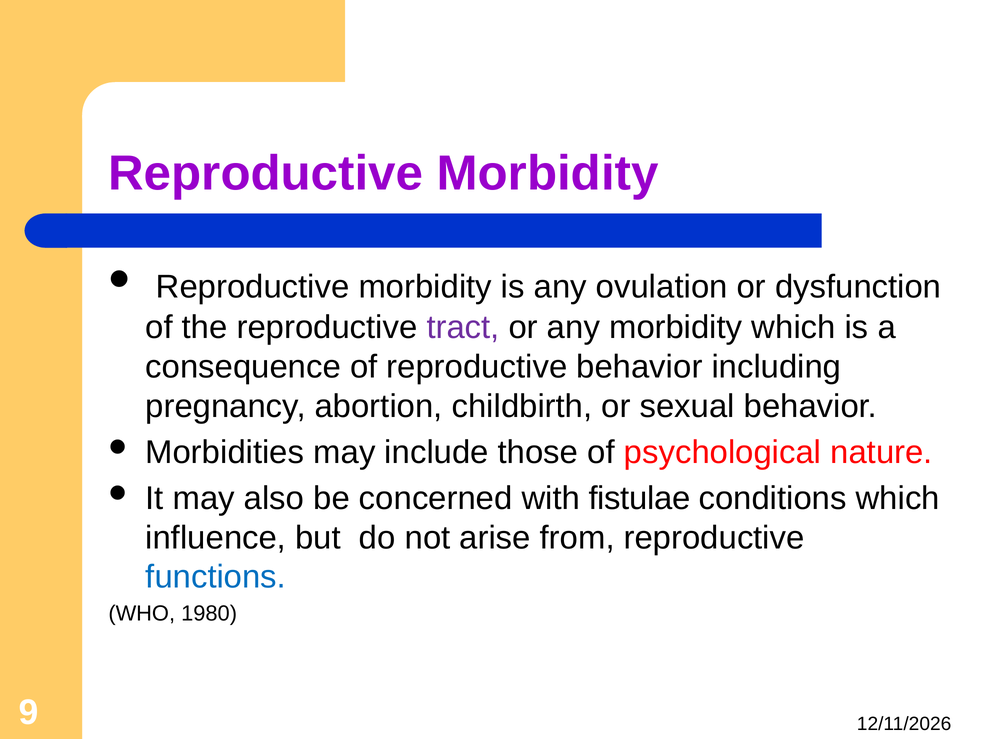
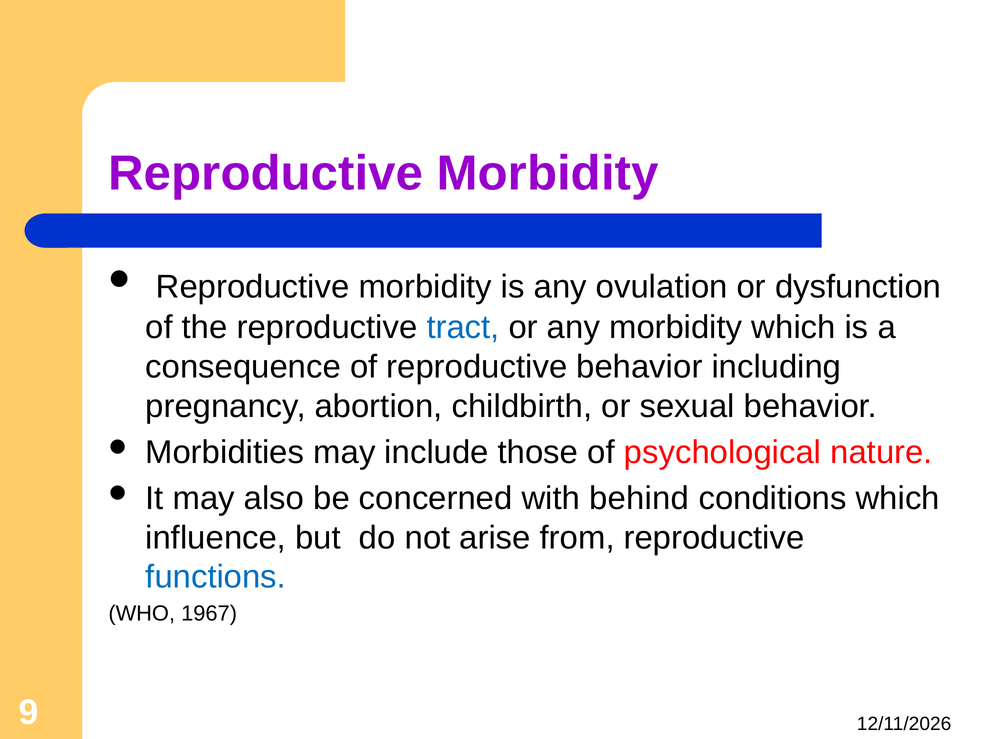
tract colour: purple -> blue
fistulae: fistulae -> behind
1980: 1980 -> 1967
